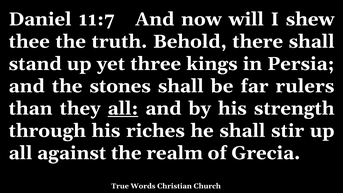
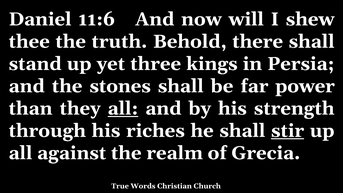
11:7: 11:7 -> 11:6
rulers: rulers -> power
stir underline: none -> present
